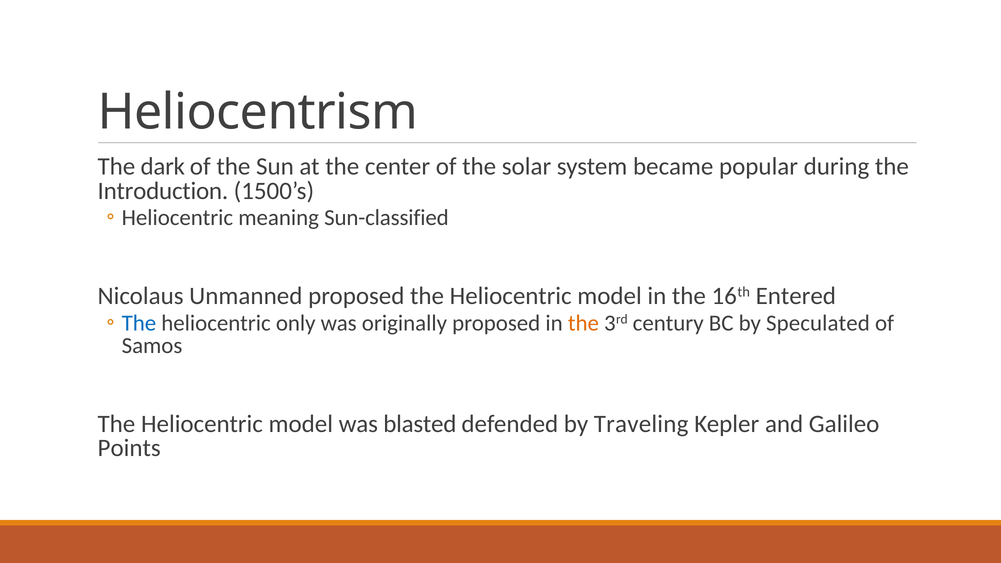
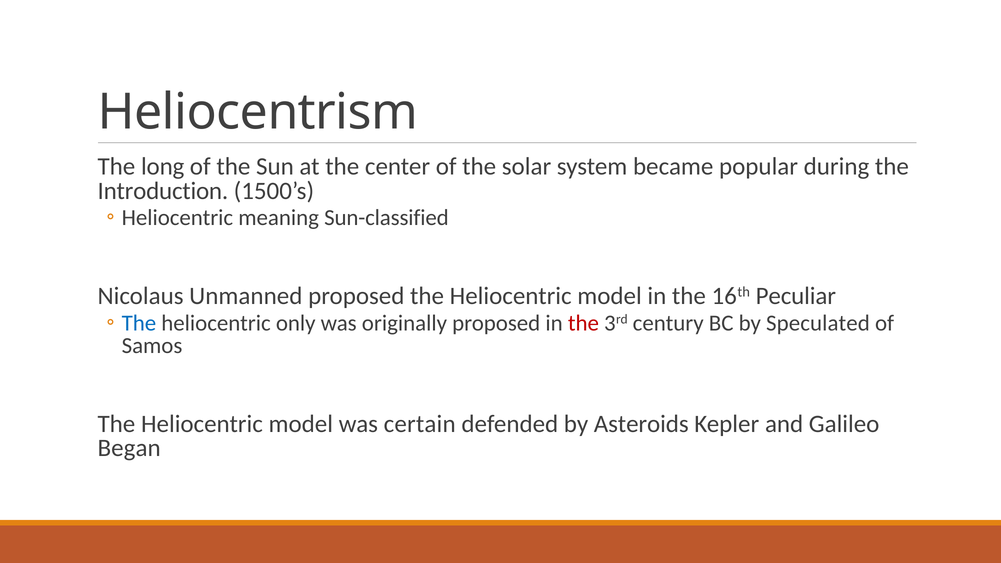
dark: dark -> long
Entered: Entered -> Peculiar
the at (583, 323) colour: orange -> red
blasted: blasted -> certain
Traveling: Traveling -> Asteroids
Points: Points -> Began
